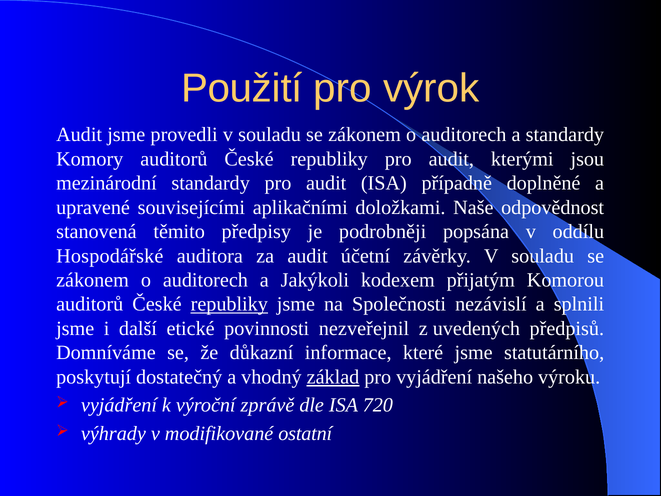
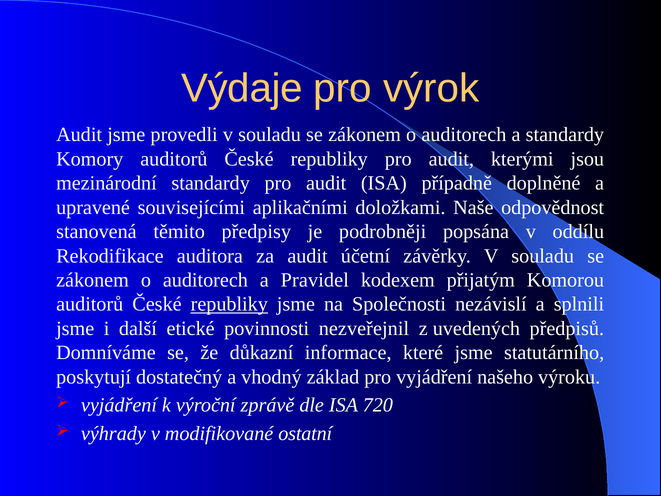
Použití: Použití -> Výdaje
Hospodářské: Hospodářské -> Rekodifikace
Jakýkoli: Jakýkoli -> Pravidel
základ underline: present -> none
